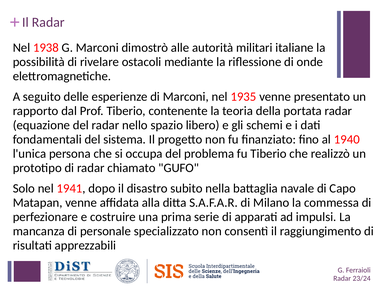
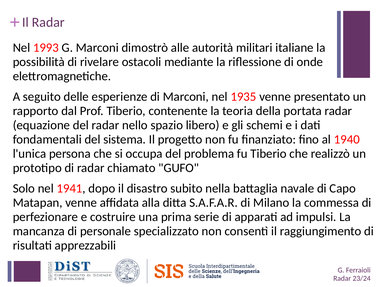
1938: 1938 -> 1993
